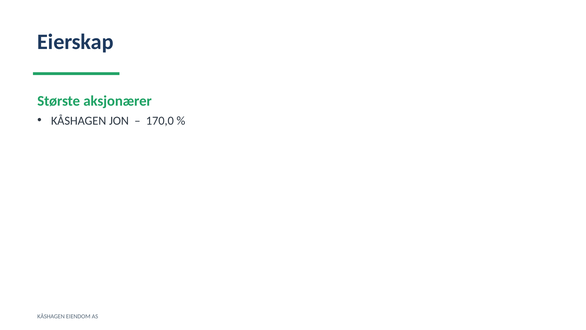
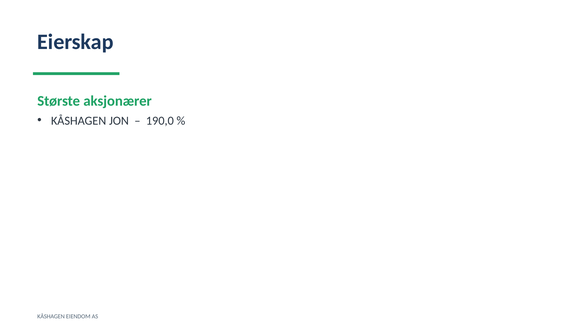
170,0: 170,0 -> 190,0
